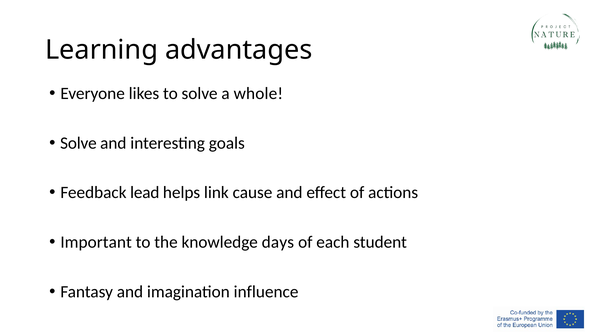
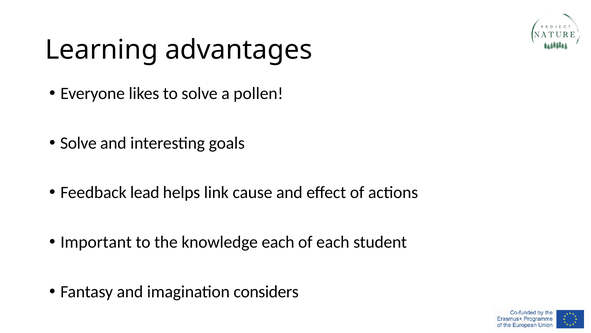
whole: whole -> pollen
knowledge days: days -> each
influence: influence -> considers
